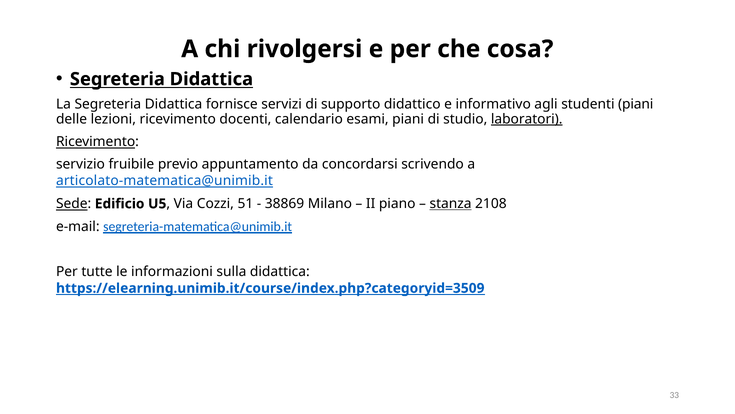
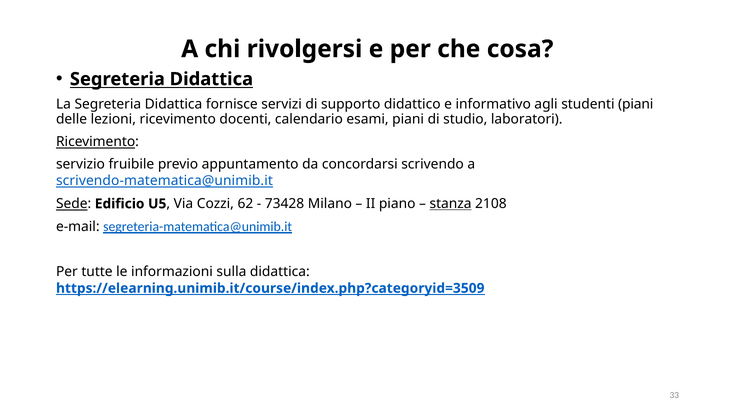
laboratori underline: present -> none
articolato-matematica@unimib.it: articolato-matematica@unimib.it -> scrivendo-matematica@unimib.it
51: 51 -> 62
38869: 38869 -> 73428
